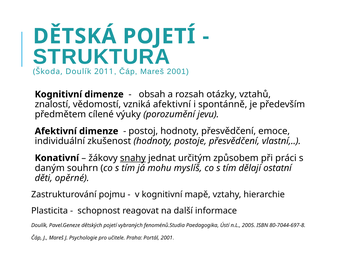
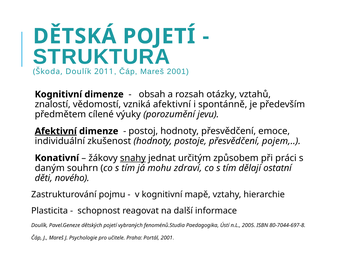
Afektivní at (56, 131) underline: none -> present
vlastní: vlastní -> pojem
myslíš: myslíš -> zdraví
opěrné: opěrné -> nového
